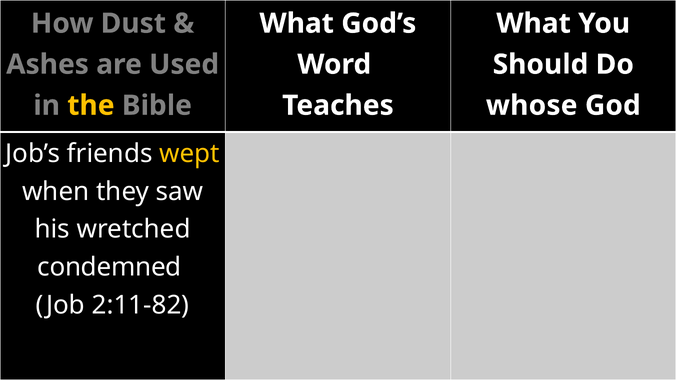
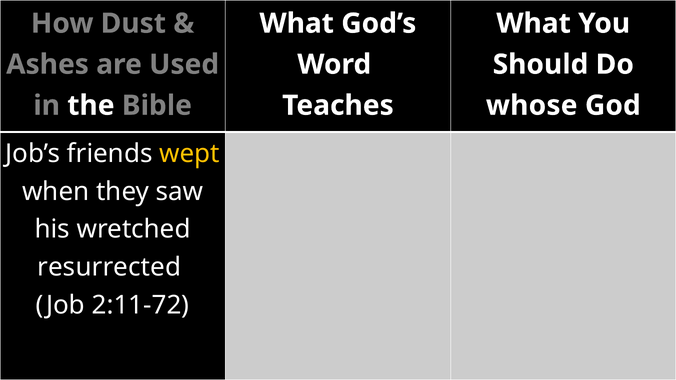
the colour: yellow -> white
condemned: condemned -> resurrected
2:11-82: 2:11-82 -> 2:11-72
